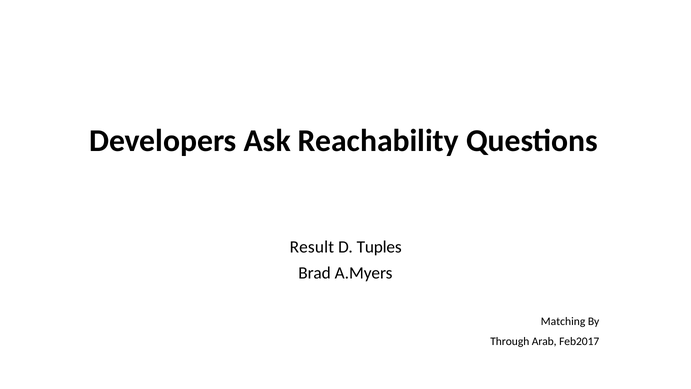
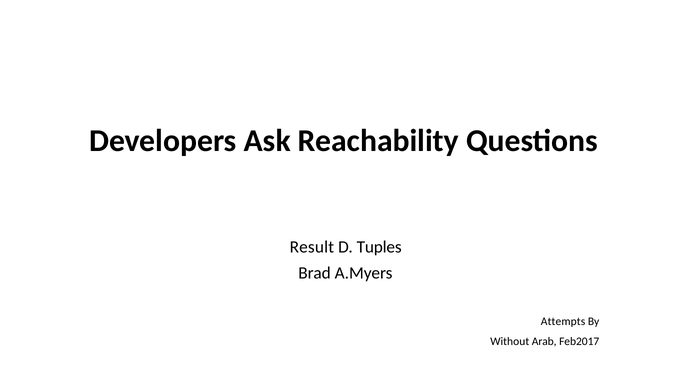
Matching: Matching -> Attempts
Through: Through -> Without
